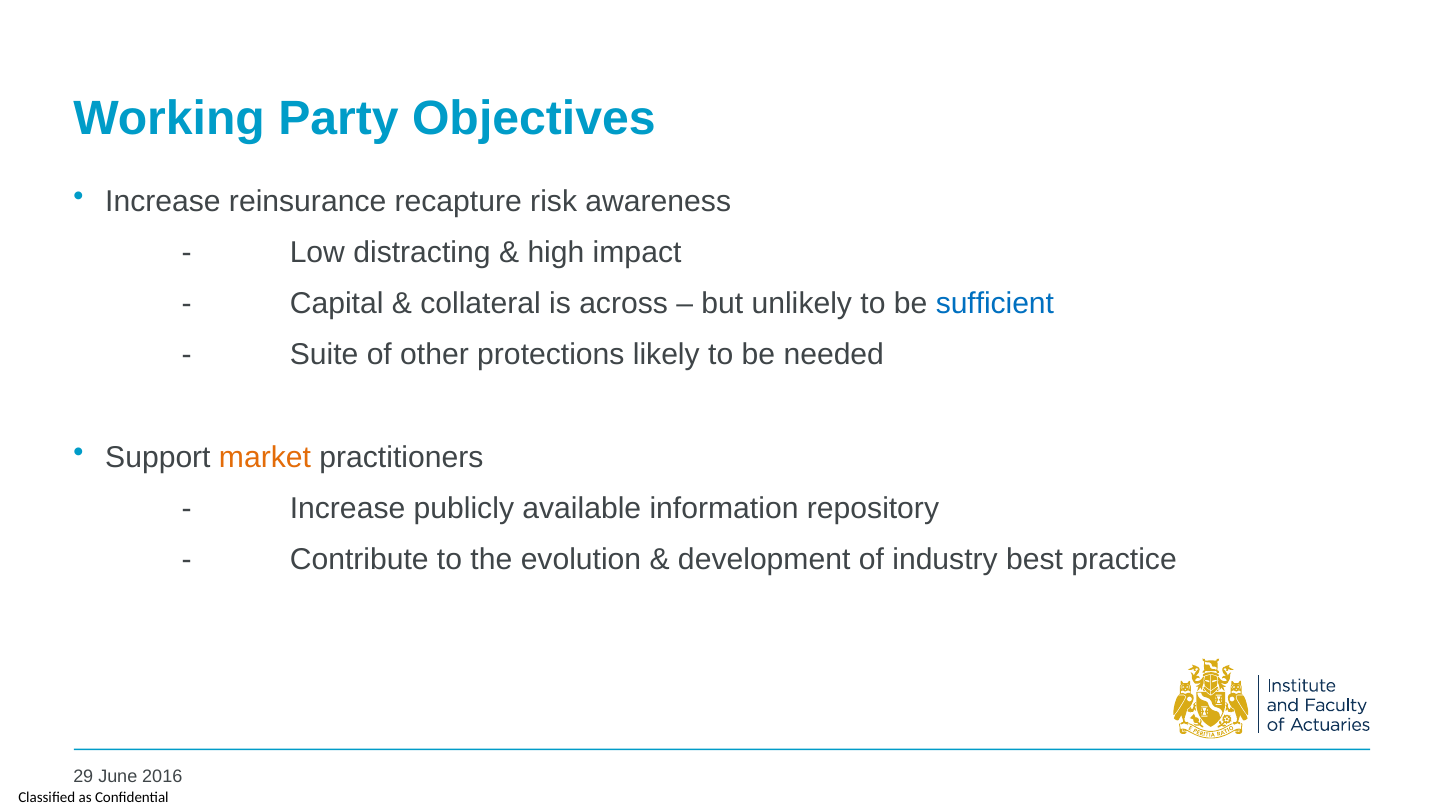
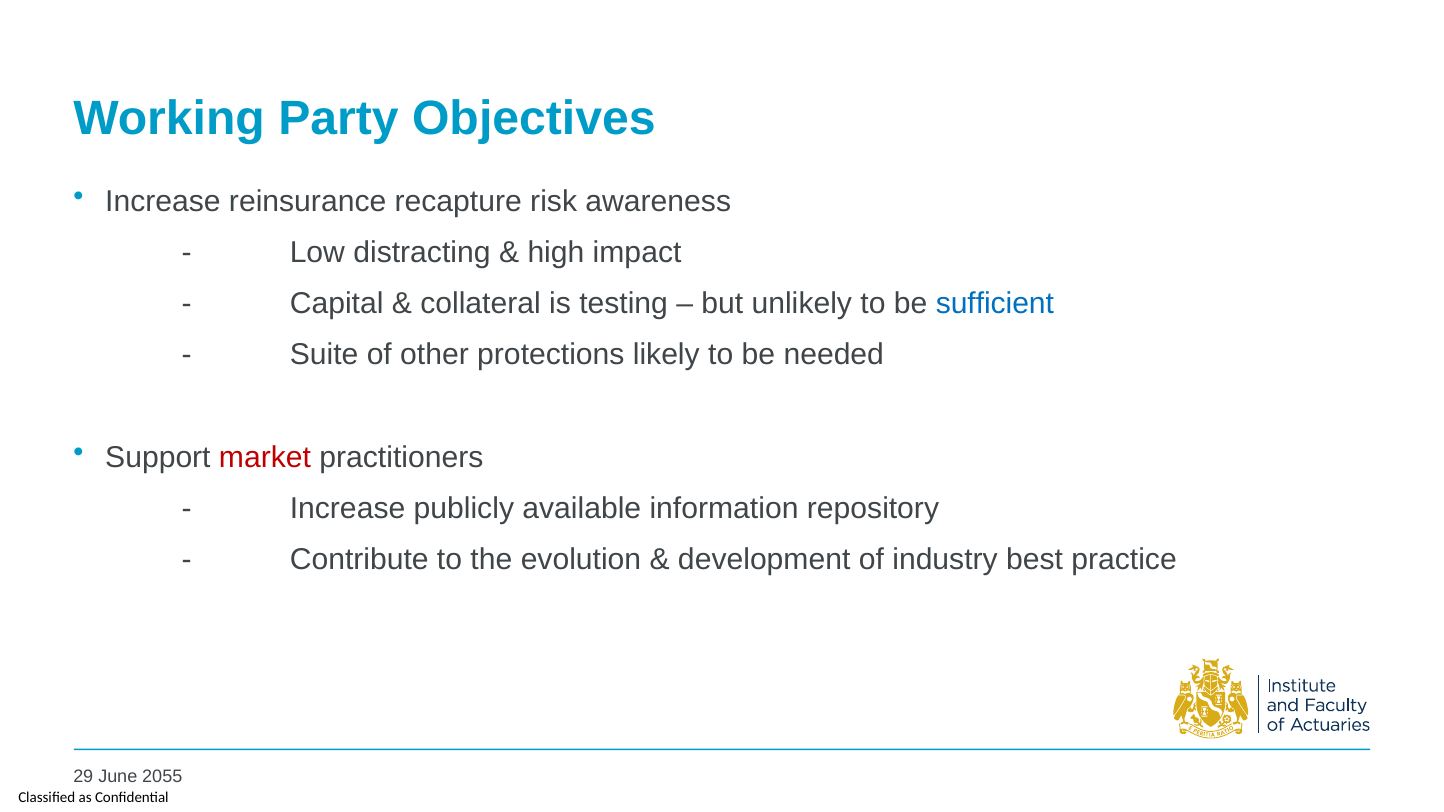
across: across -> testing
market colour: orange -> red
2016: 2016 -> 2055
